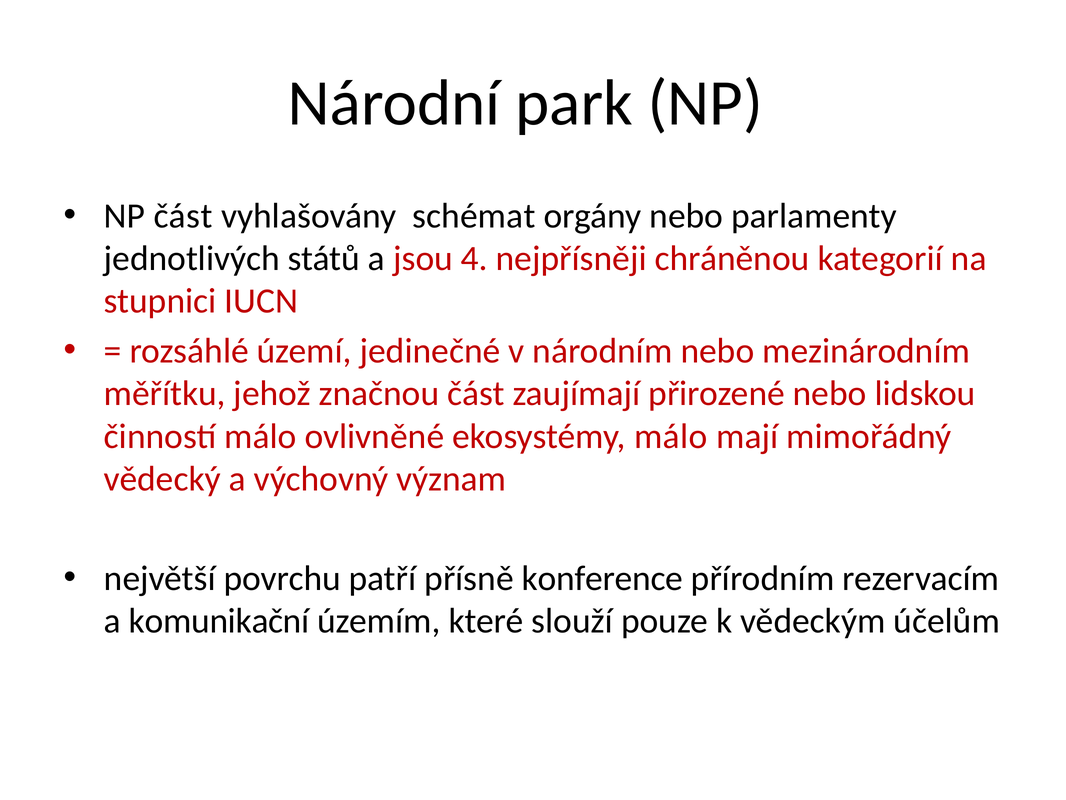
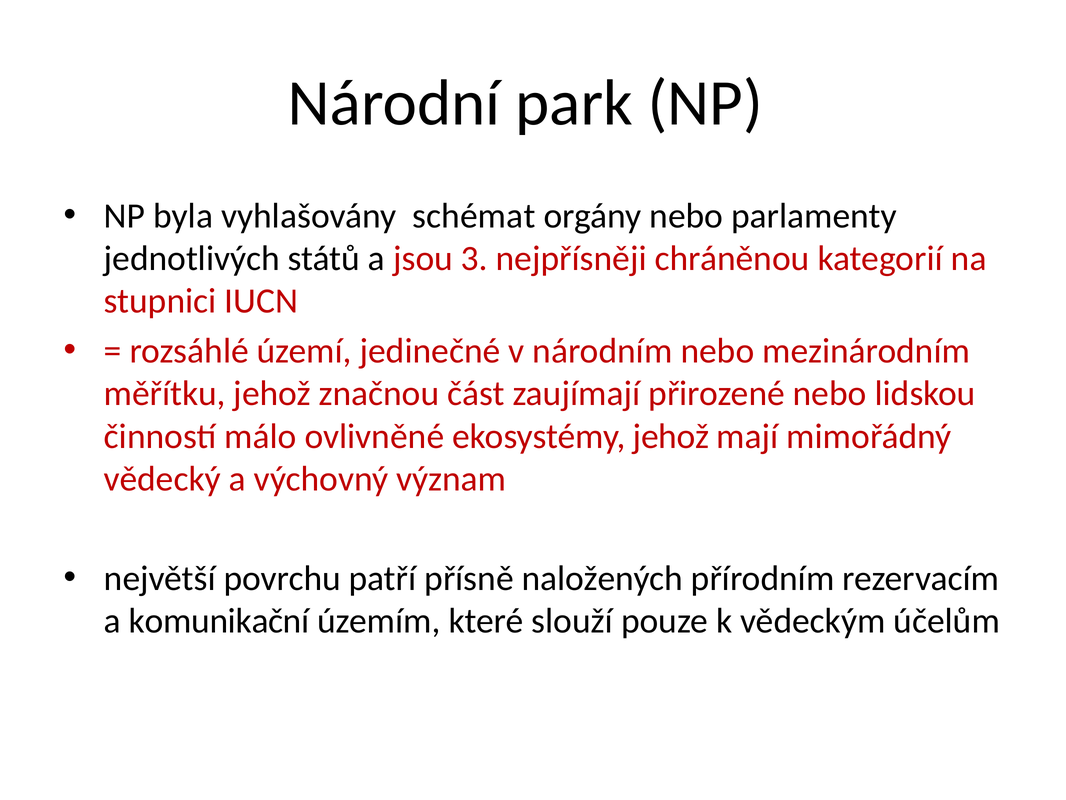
NP část: část -> byla
4: 4 -> 3
ekosystémy málo: málo -> jehož
konference: konference -> naložených
